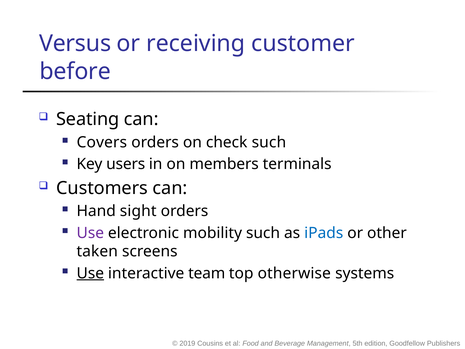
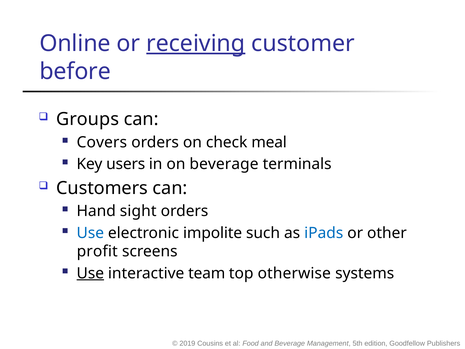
Versus: Versus -> Online
receiving underline: none -> present
Seating: Seating -> Groups
check such: such -> meal
on members: members -> beverage
Use at (90, 233) colour: purple -> blue
mobility: mobility -> impolite
taken: taken -> profit
